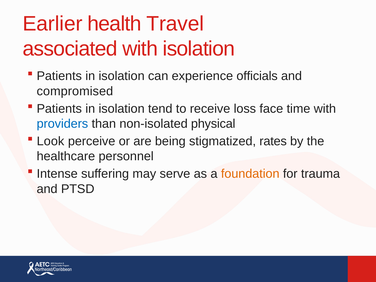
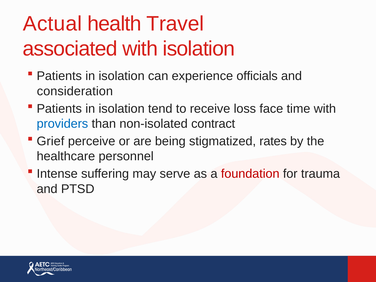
Earlier: Earlier -> Actual
compromised: compromised -> consideration
physical: physical -> contract
Look: Look -> Grief
foundation colour: orange -> red
